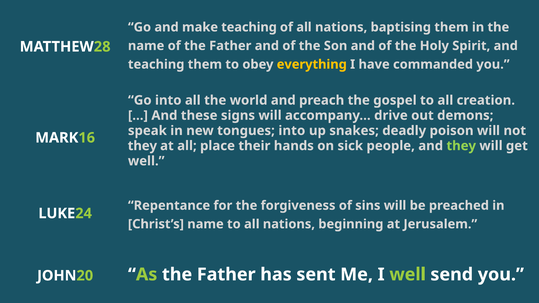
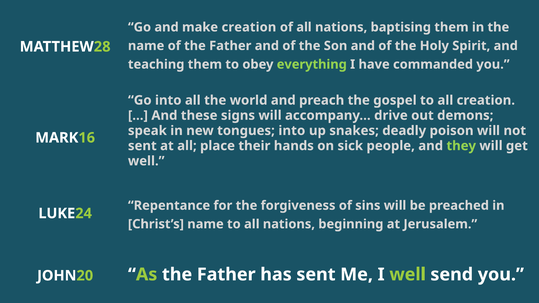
make teaching: teaching -> creation
everything colour: yellow -> light green
they at (142, 146): they -> sent
